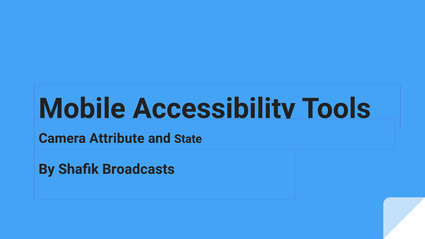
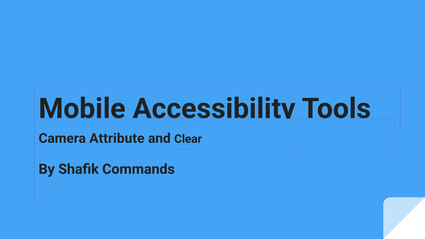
State: State -> Clear
Broadcasts: Broadcasts -> Commands
